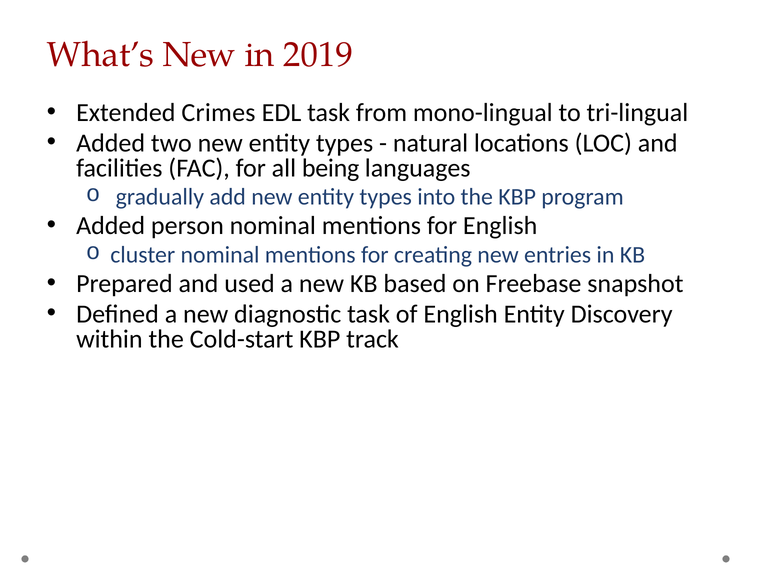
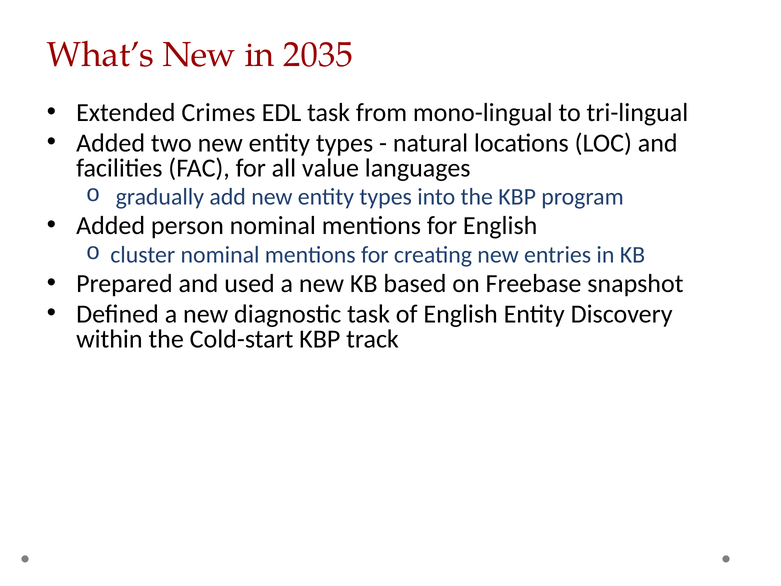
2019: 2019 -> 2035
being: being -> value
